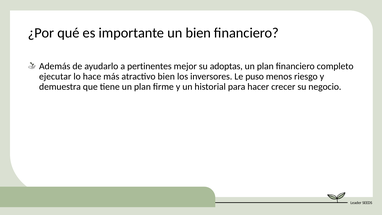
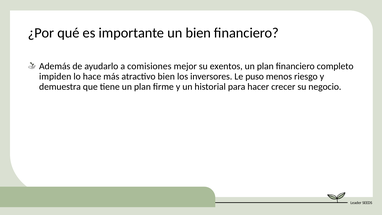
pertinentes: pertinentes -> comisiones
adoptas: adoptas -> exentos
ejecutar: ejecutar -> impiden
